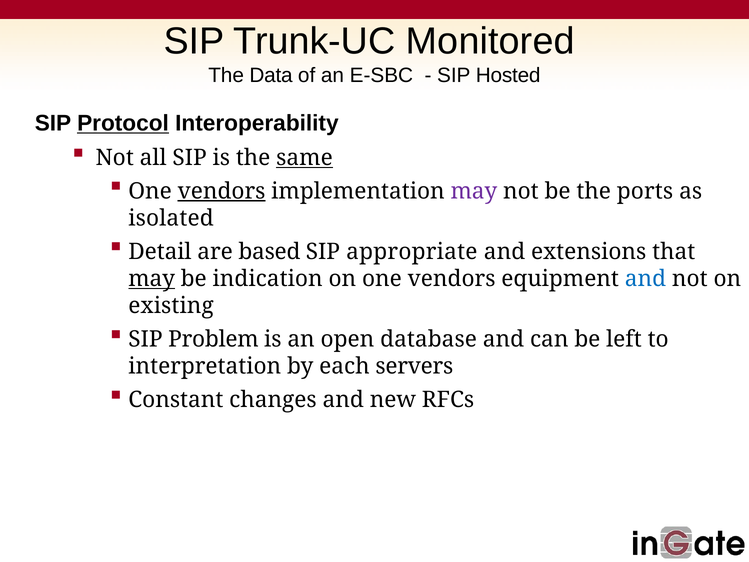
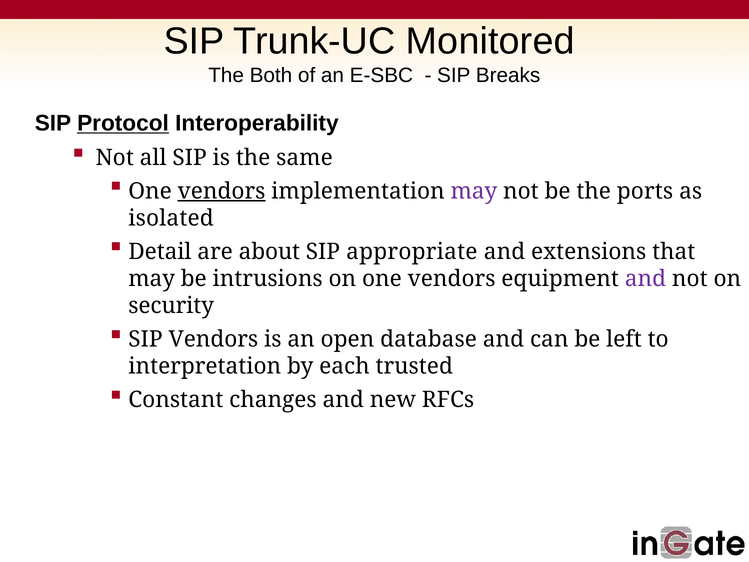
Data: Data -> Both
Hosted: Hosted -> Breaks
same underline: present -> none
based: based -> about
may at (152, 279) underline: present -> none
indication: indication -> intrusions
and at (645, 279) colour: blue -> purple
existing: existing -> security
SIP Problem: Problem -> Vendors
servers: servers -> trusted
